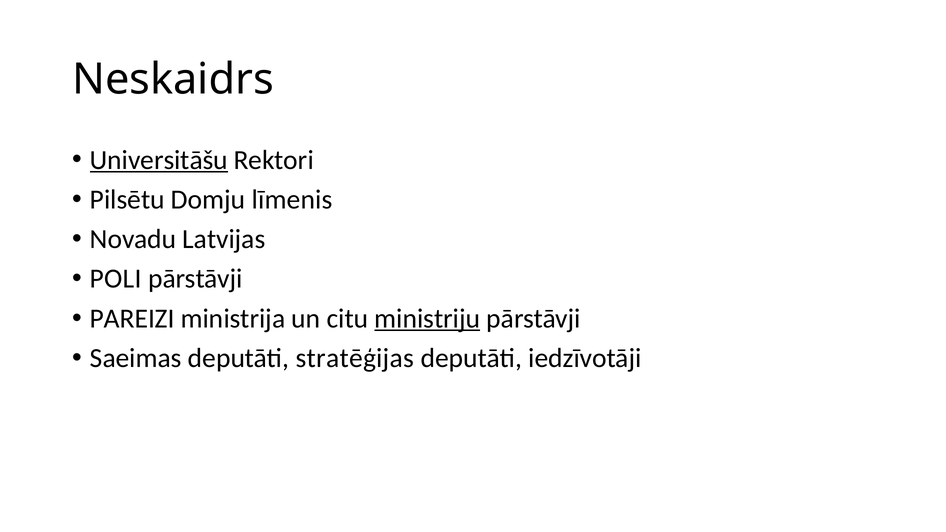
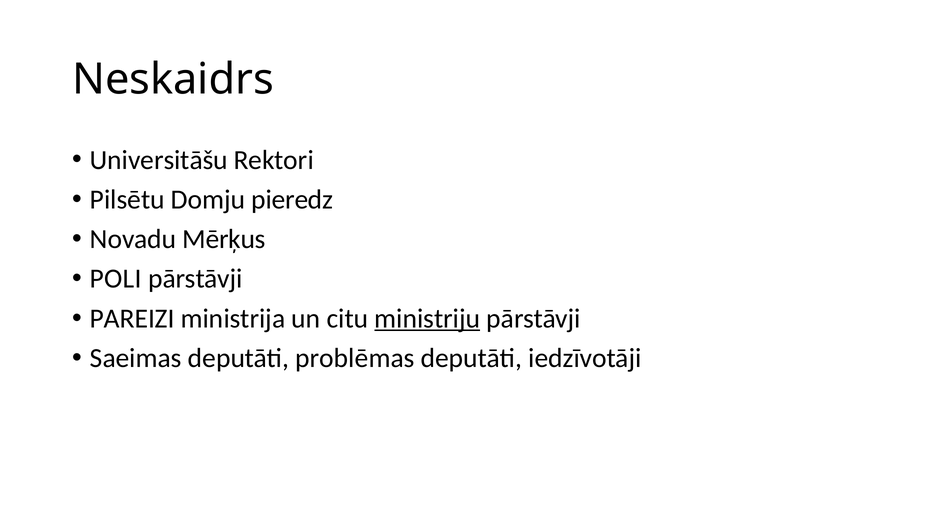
Universitāšu underline: present -> none
līmenis: līmenis -> pieredz
Latvijas: Latvijas -> Mērķus
stratēģijas: stratēģijas -> problēmas
